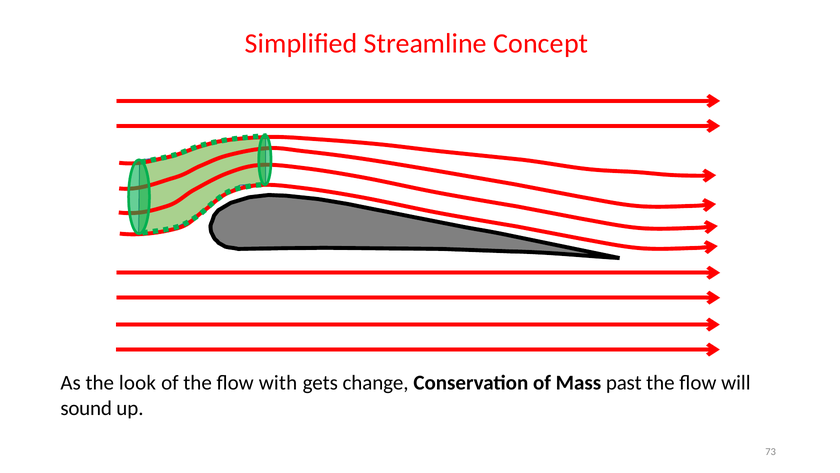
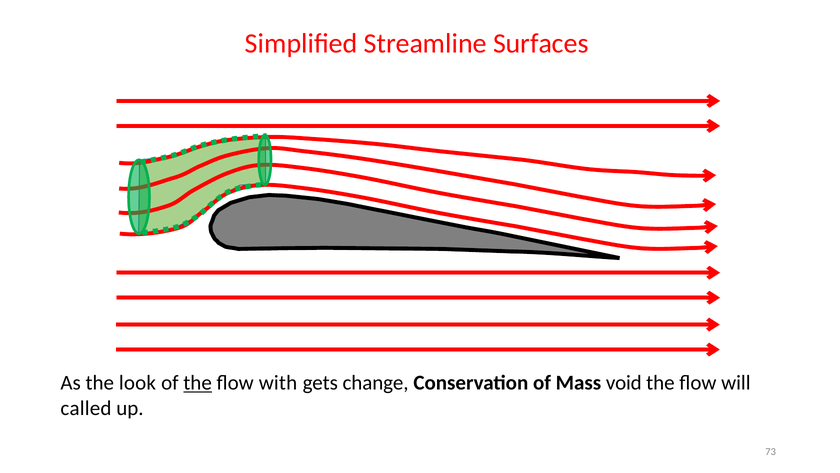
Concept: Concept -> Surfaces
the at (198, 383) underline: none -> present
past: past -> void
sound: sound -> called
